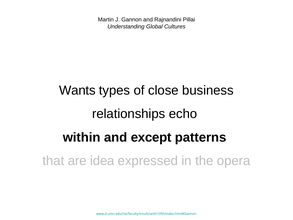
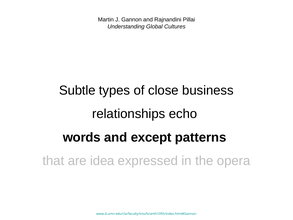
Wants: Wants -> Subtle
within: within -> words
